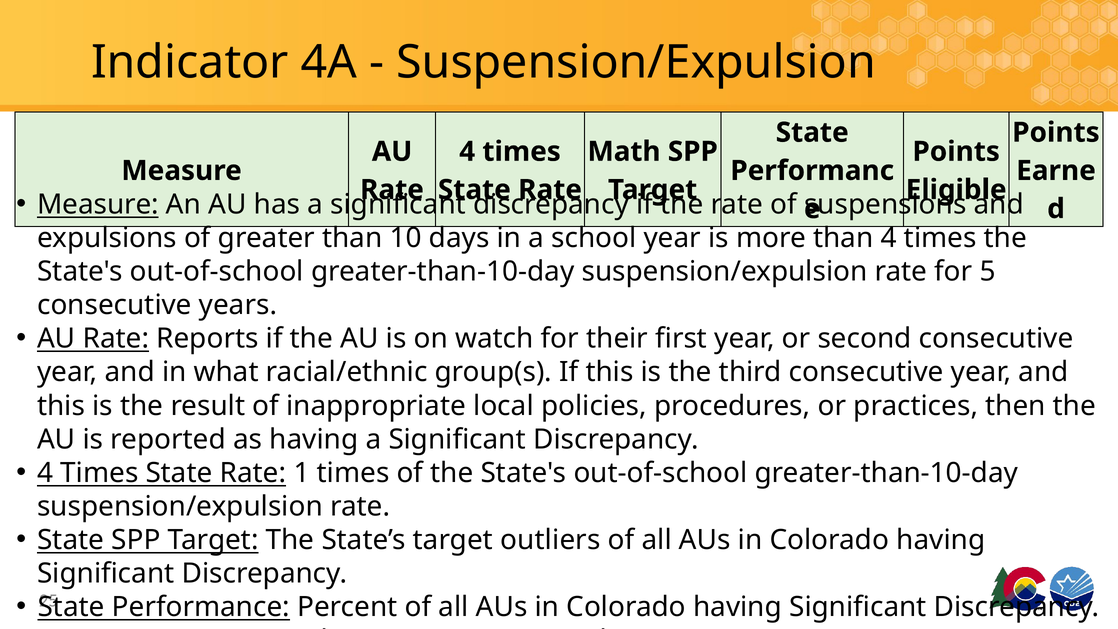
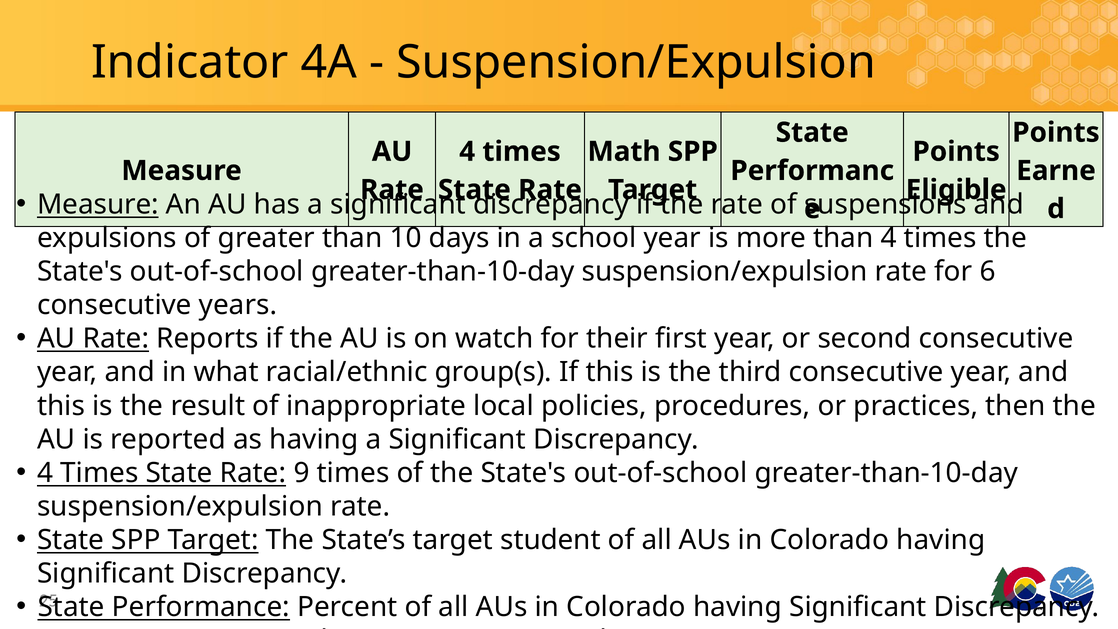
5: 5 -> 6
1: 1 -> 9
outliers: outliers -> student
